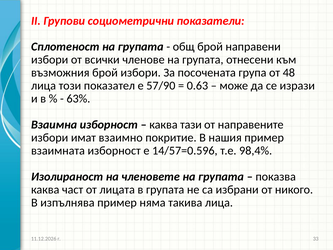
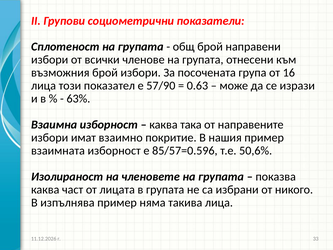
48: 48 -> 16
тази: тази -> така
14/57=0.596: 14/57=0.596 -> 85/57=0.596
98,4%: 98,4% -> 50,6%
